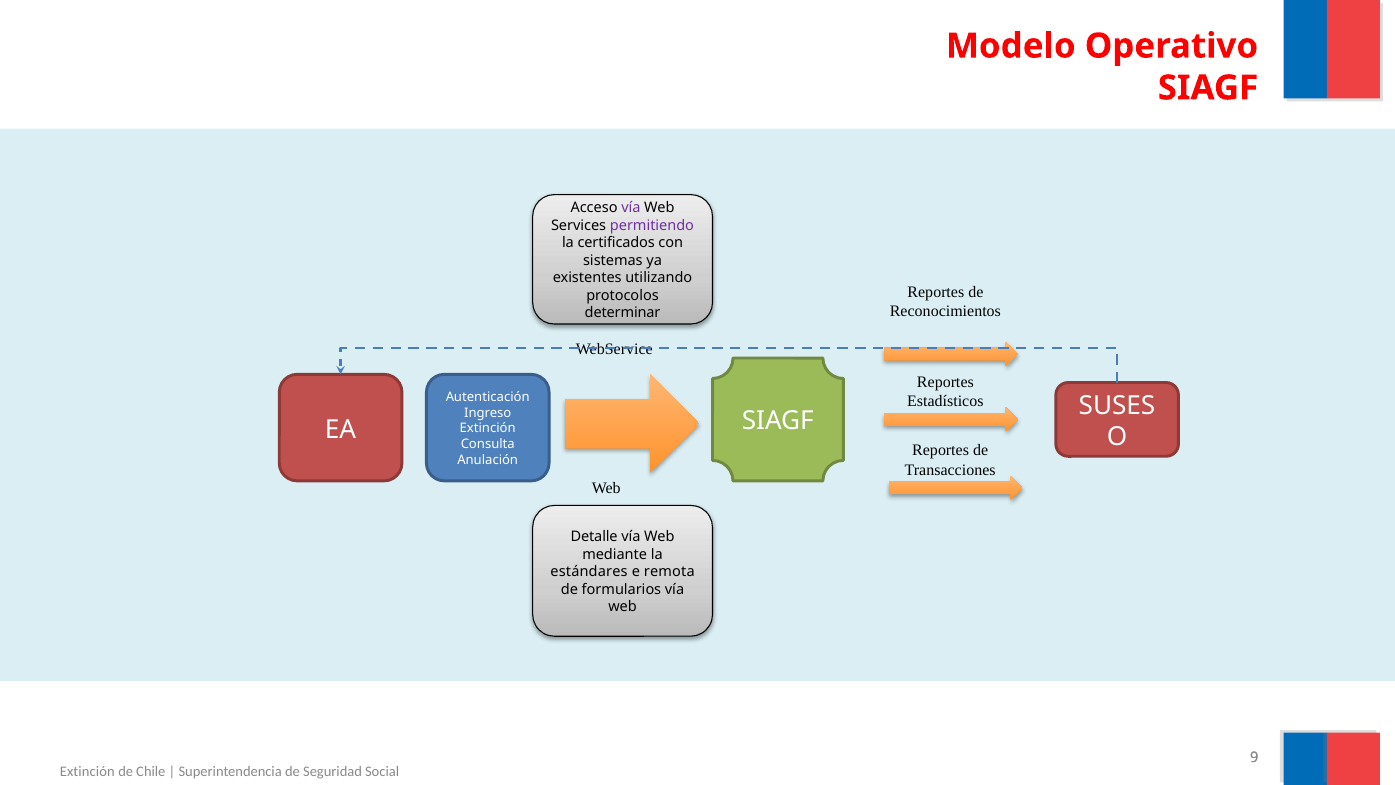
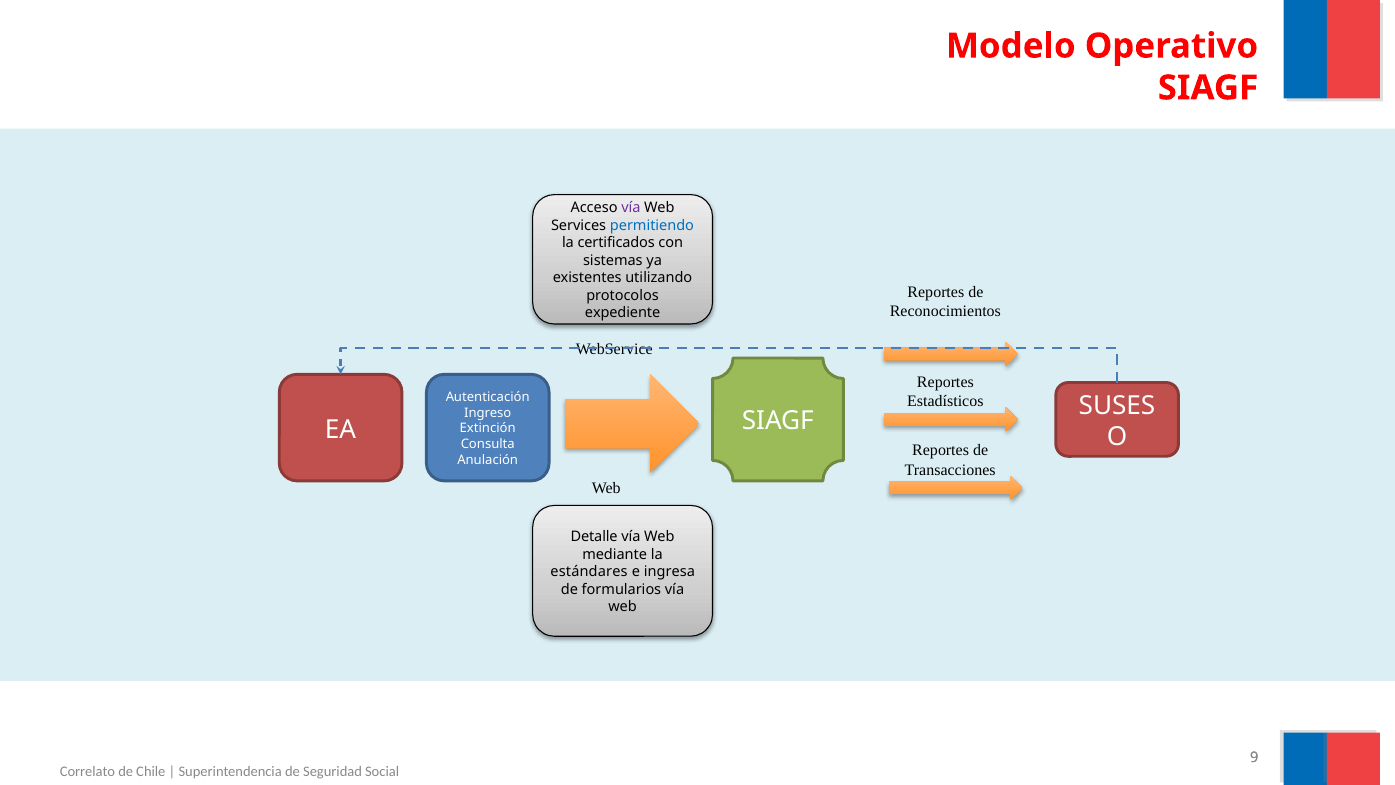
permitiendo colour: purple -> blue
determinar: determinar -> expediente
remota: remota -> ingresa
Extinción at (87, 771): Extinción -> Correlato
